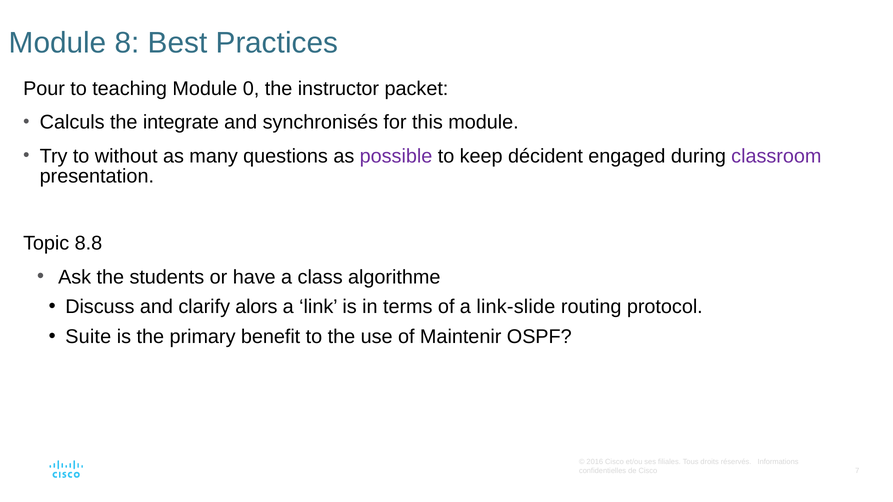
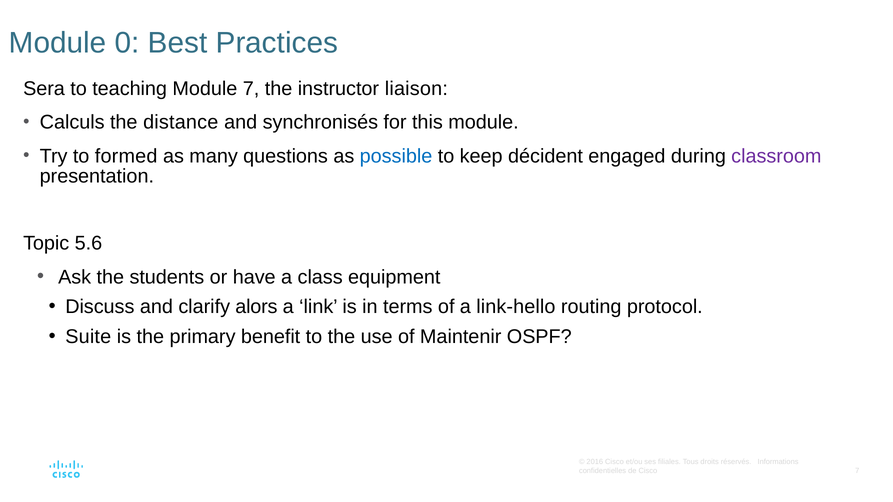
8: 8 -> 0
Pour: Pour -> Sera
Module 0: 0 -> 7
packet: packet -> liaison
integrate: integrate -> distance
without: without -> formed
possible colour: purple -> blue
8.8: 8.8 -> 5.6
algorithme: algorithme -> equipment
link-slide: link-slide -> link-hello
